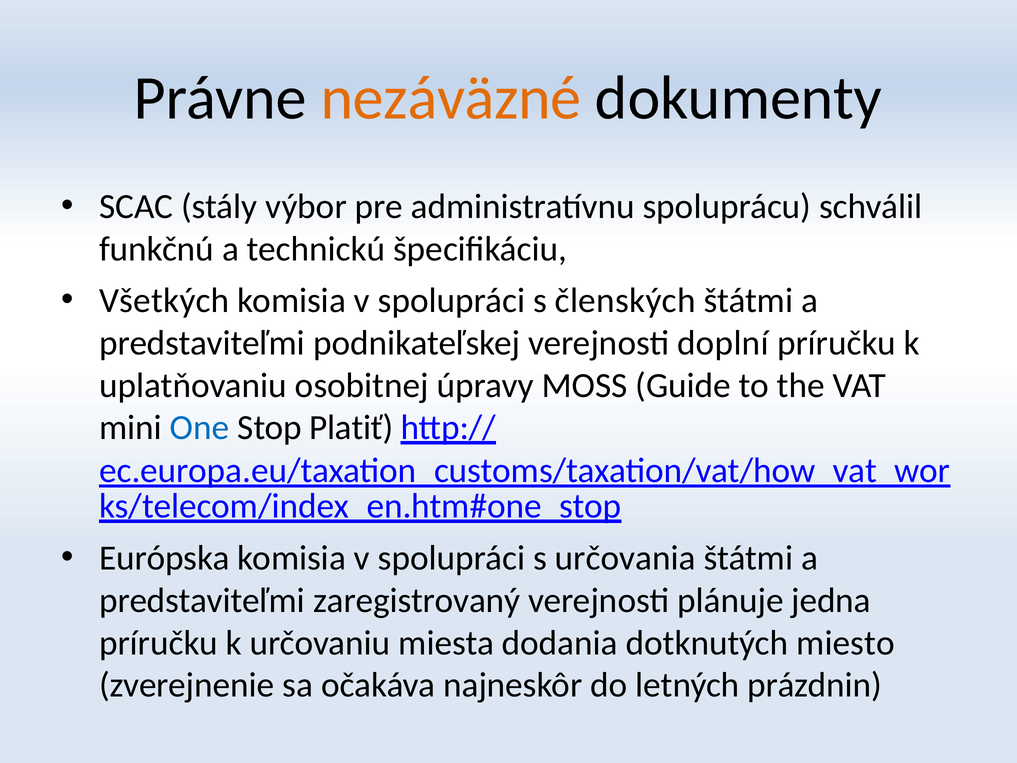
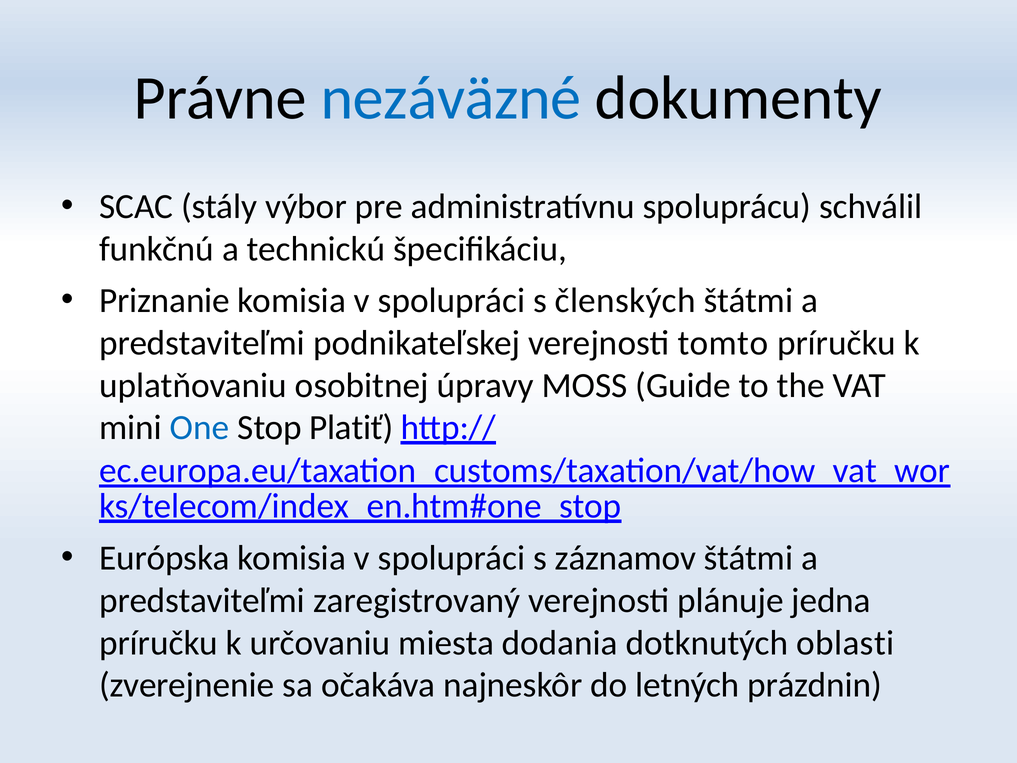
nezáväzné colour: orange -> blue
Všetkých: Všetkých -> Priznanie
doplní: doplní -> tomto
určovania: určovania -> záznamov
miesto: miesto -> oblasti
